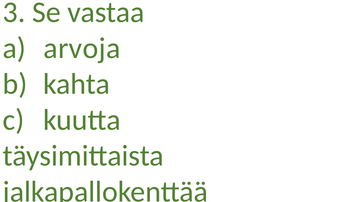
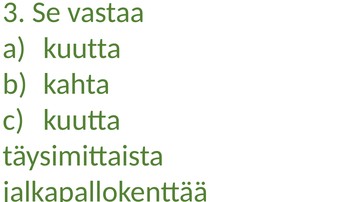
arvoja at (82, 48): arvoja -> kuutta
